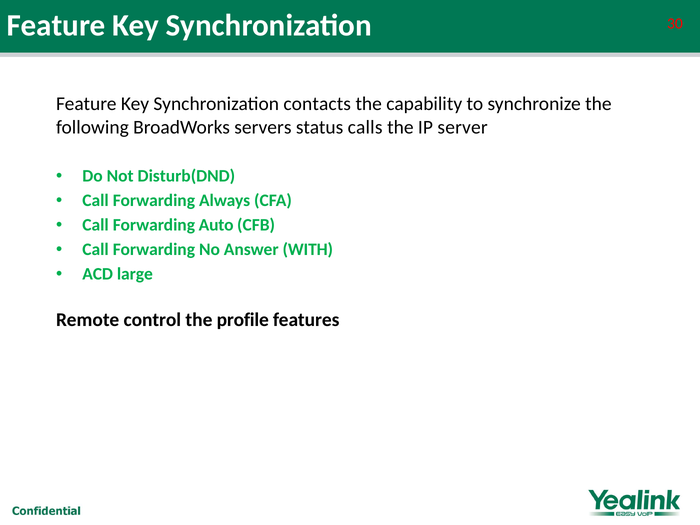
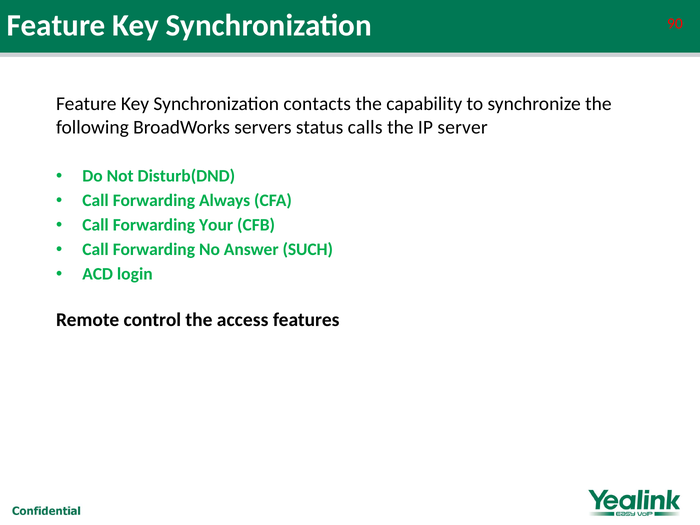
30: 30 -> 90
Auto: Auto -> Your
WITH: WITH -> SUCH
large: large -> login
profile: profile -> access
